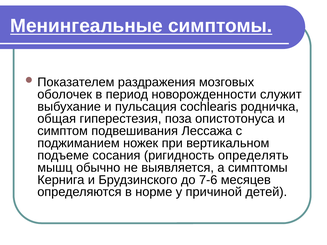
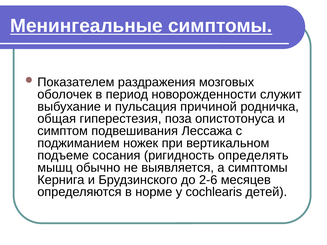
cochlearis: cochlearis -> причиной
7-6: 7-6 -> 2-6
причиной: причиной -> cochlearis
